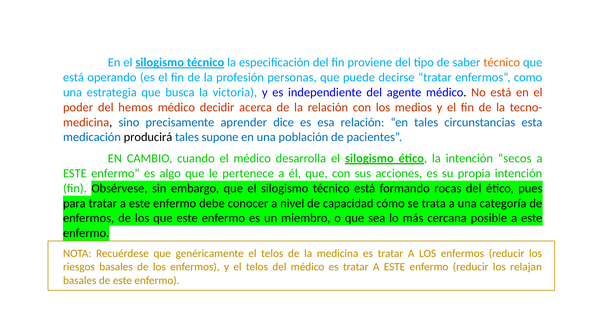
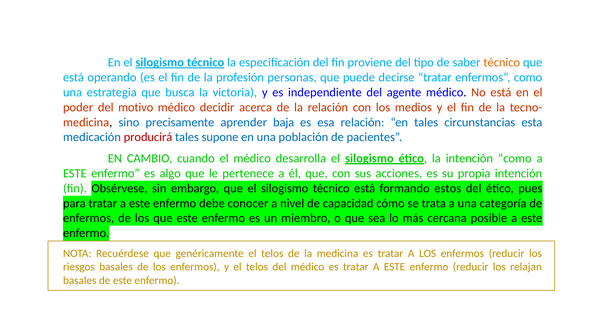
hemos: hemos -> motivo
dice: dice -> baja
producirá colour: black -> red
intención secos: secos -> como
rocas: rocas -> estos
